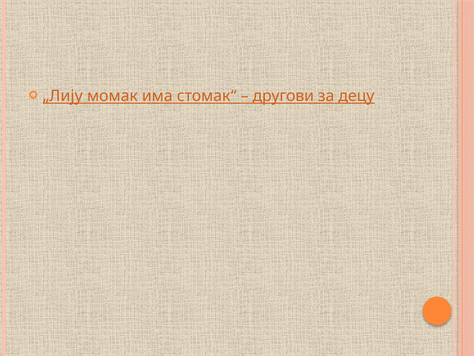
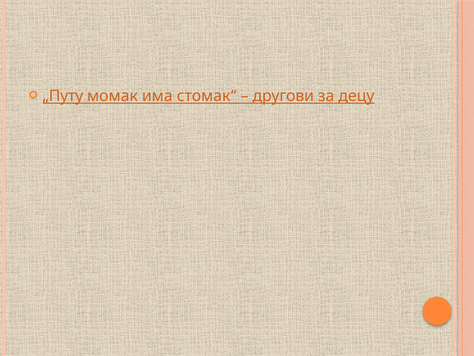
„Лију: „Лију -> „Путу
